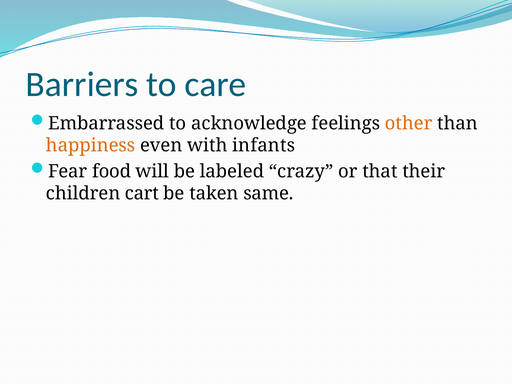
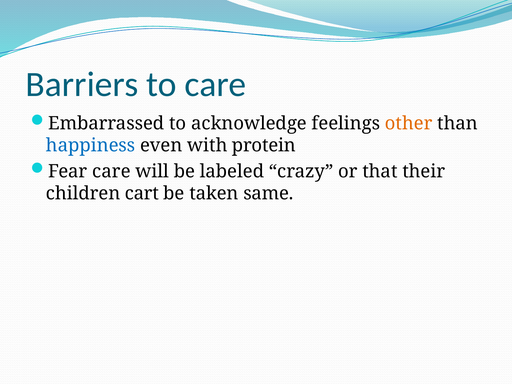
happiness colour: orange -> blue
infants: infants -> protein
Fear food: food -> care
